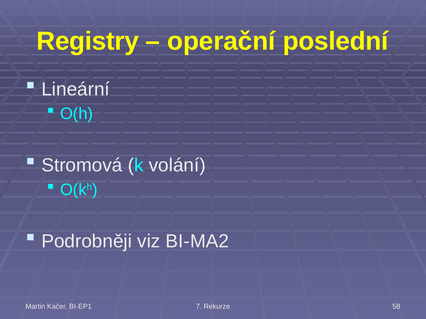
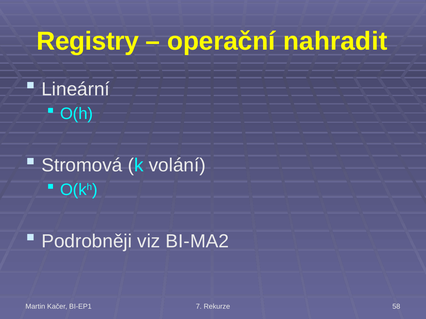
poslední: poslední -> nahradit
